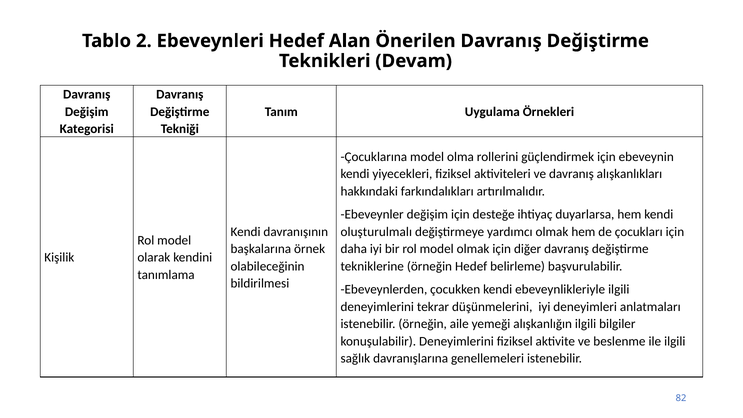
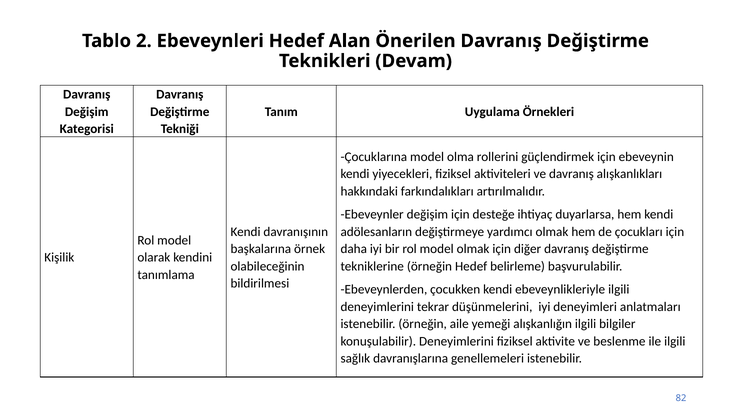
oluşturulmalı: oluşturulmalı -> adölesanların
